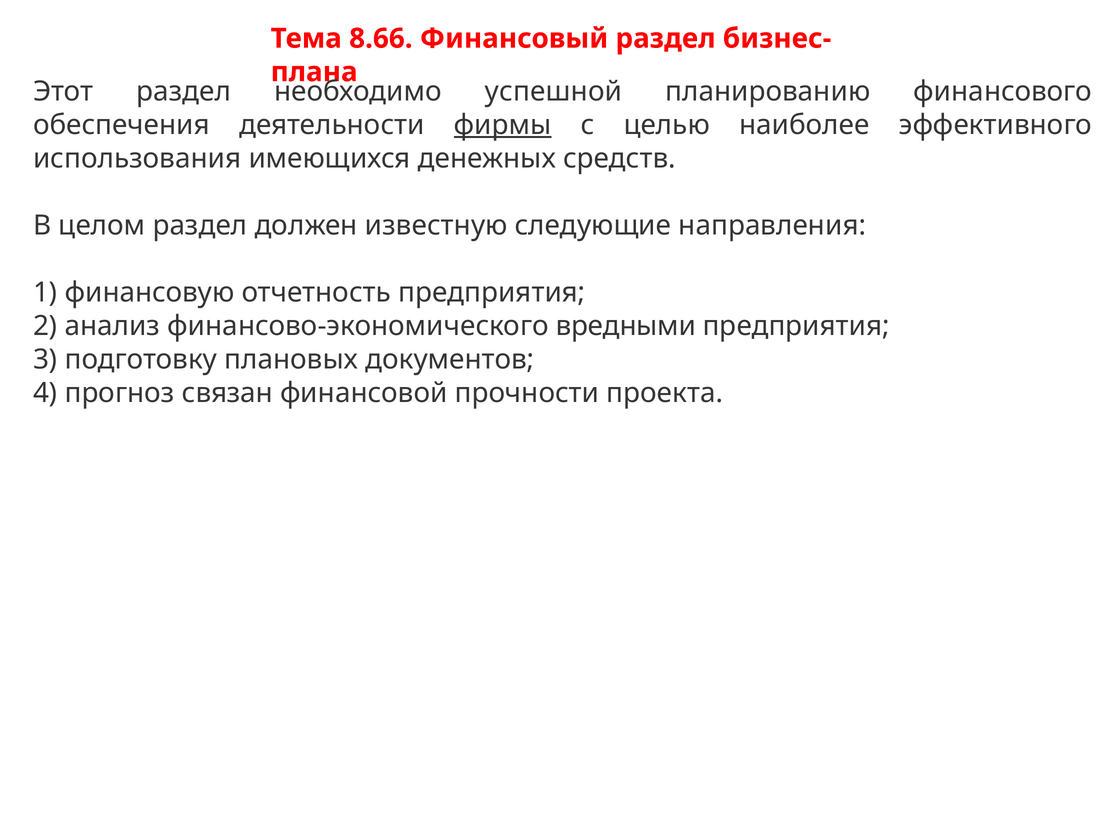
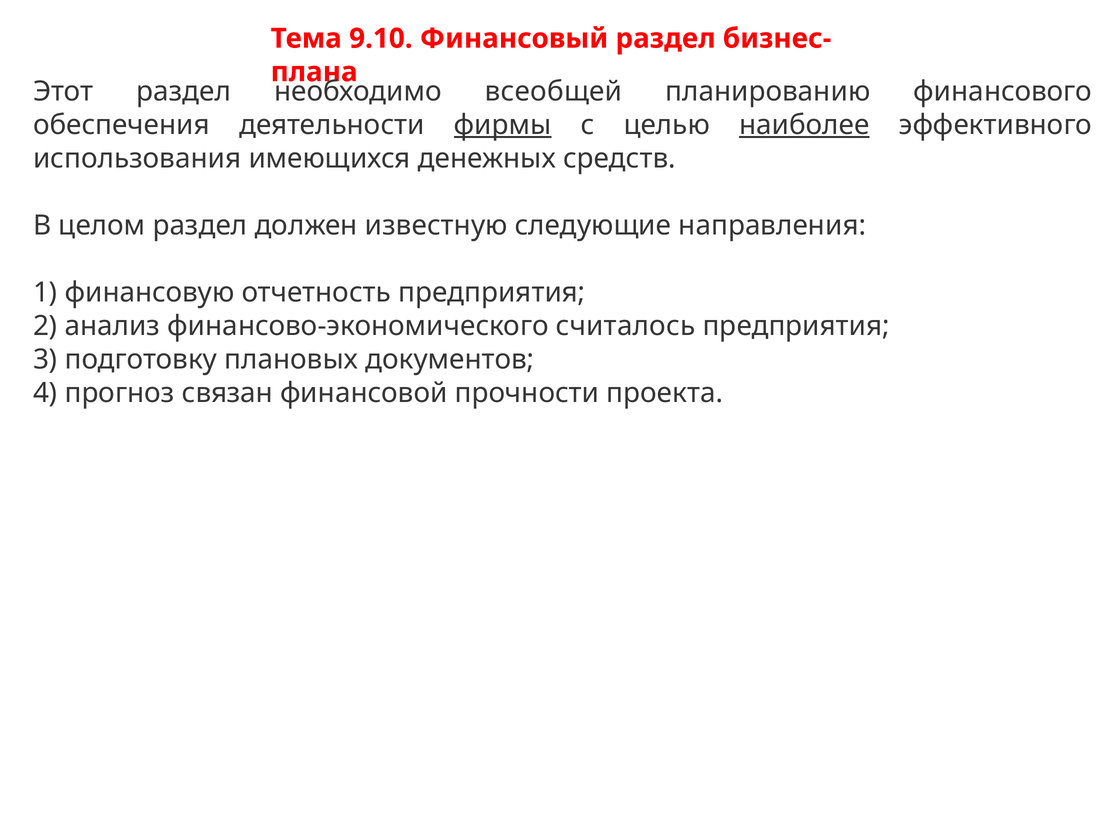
8.66: 8.66 -> 9.10
успешной: успешной -> всеобщей
наиболее underline: none -> present
вредными: вредными -> считалось
